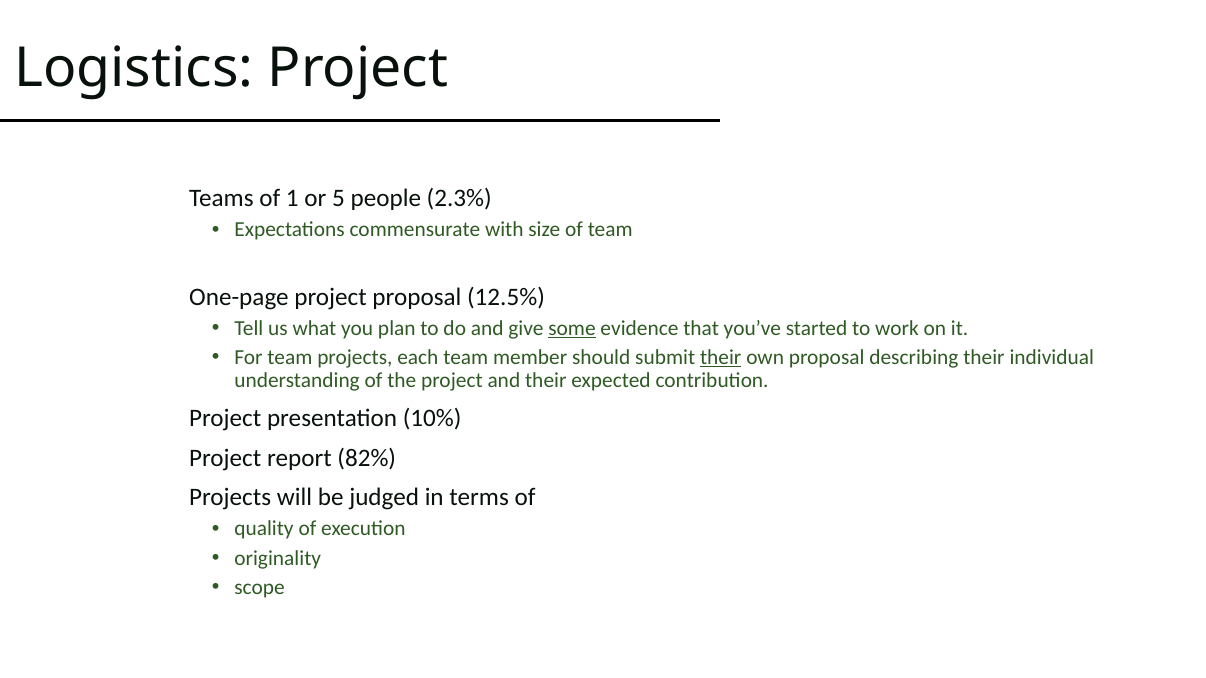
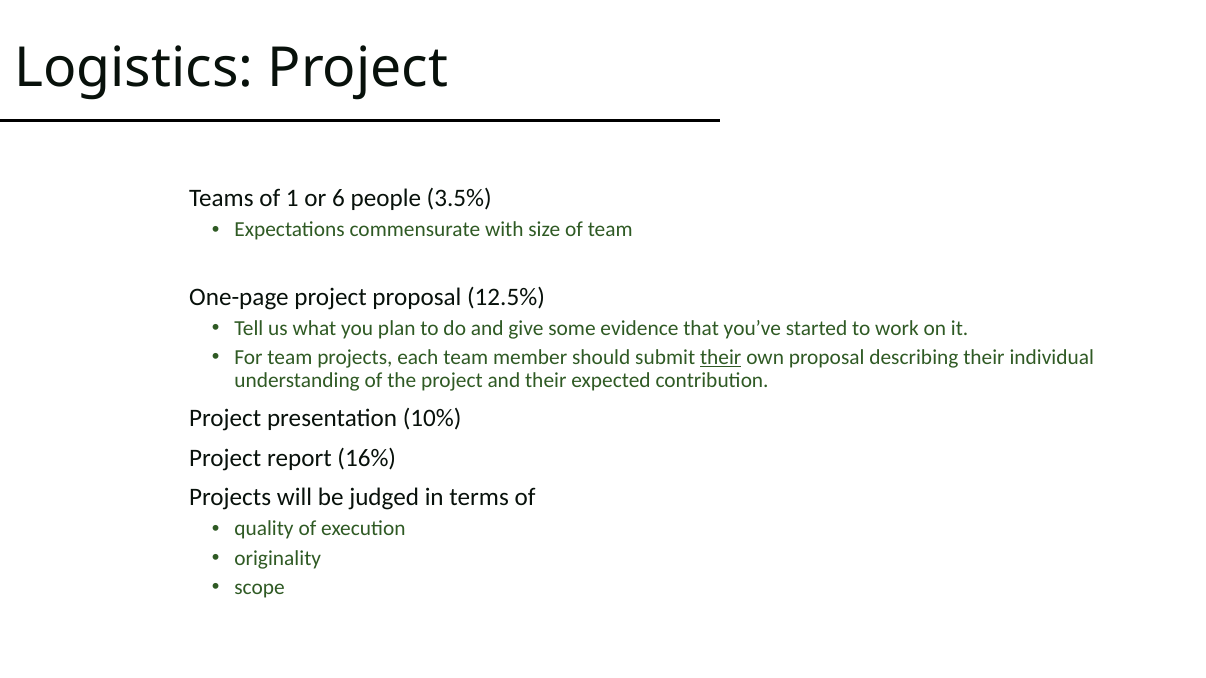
5: 5 -> 6
2.3%: 2.3% -> 3.5%
some underline: present -> none
82%: 82% -> 16%
